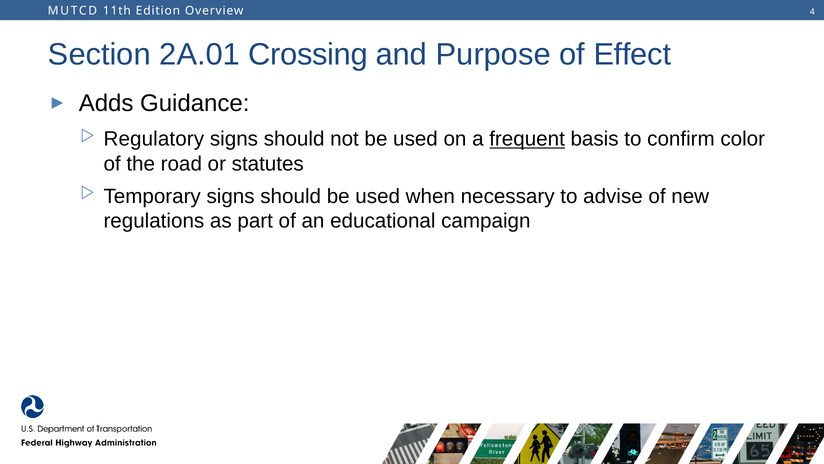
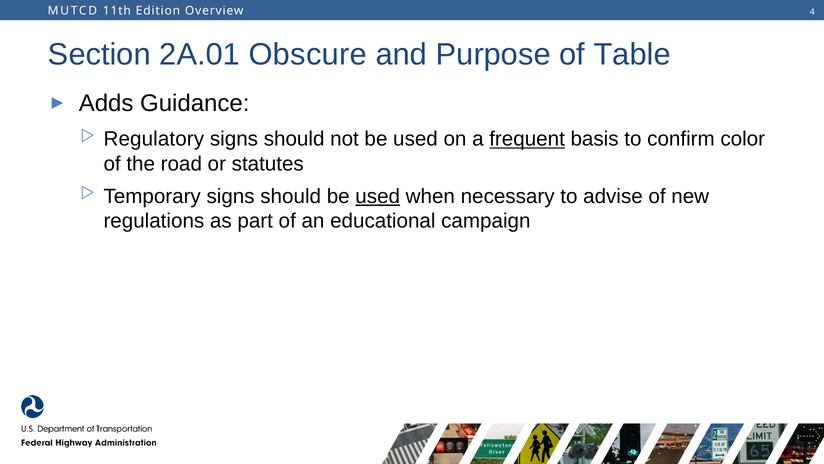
Crossing: Crossing -> Obscure
Effect: Effect -> Table
used at (378, 196) underline: none -> present
